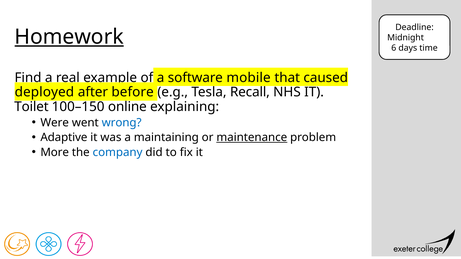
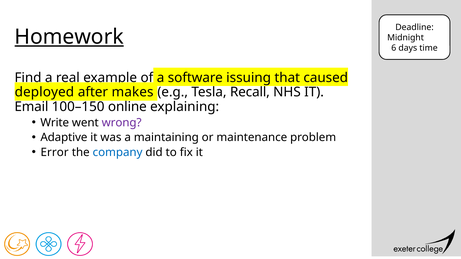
mobile: mobile -> issuing
before: before -> makes
Toilet: Toilet -> Email
Were: Were -> Write
wrong colour: blue -> purple
maintenance underline: present -> none
More: More -> Error
